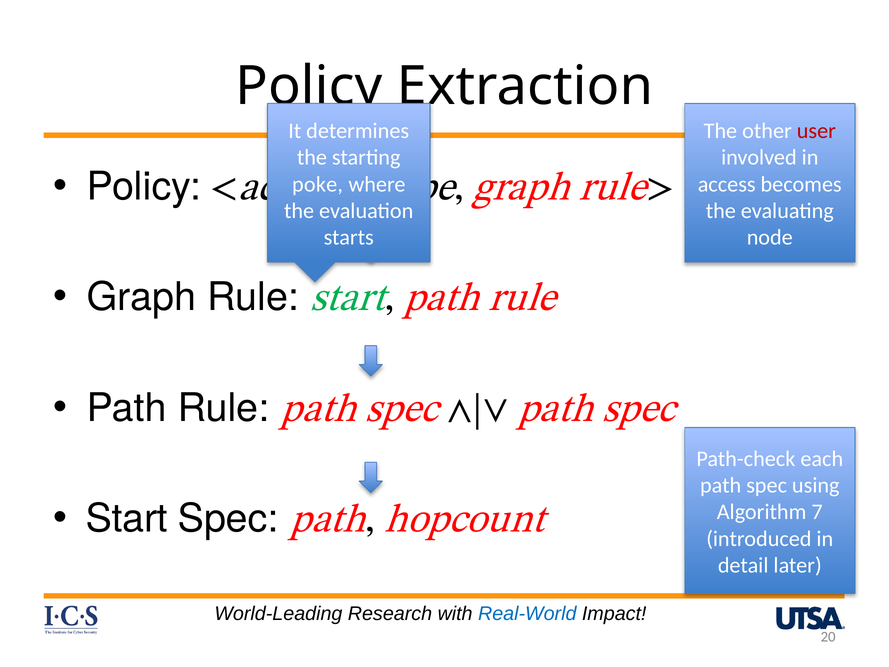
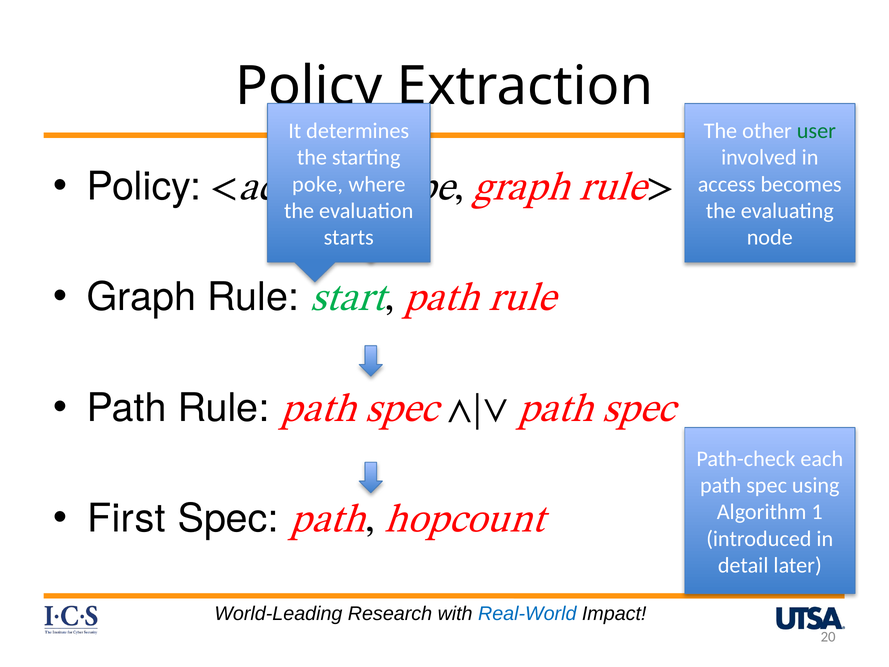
user colour: red -> green
Start at (127, 519): Start -> First
7: 7 -> 1
